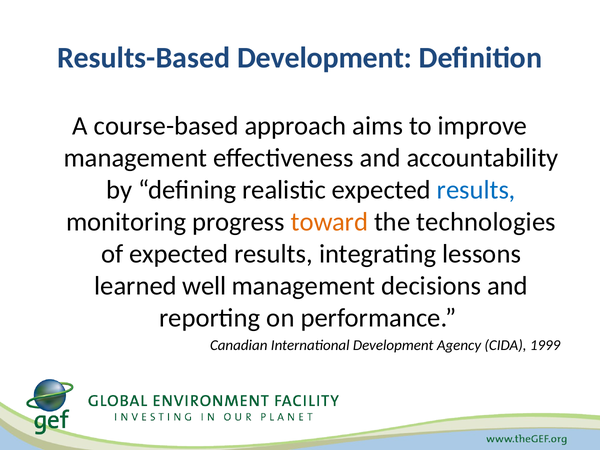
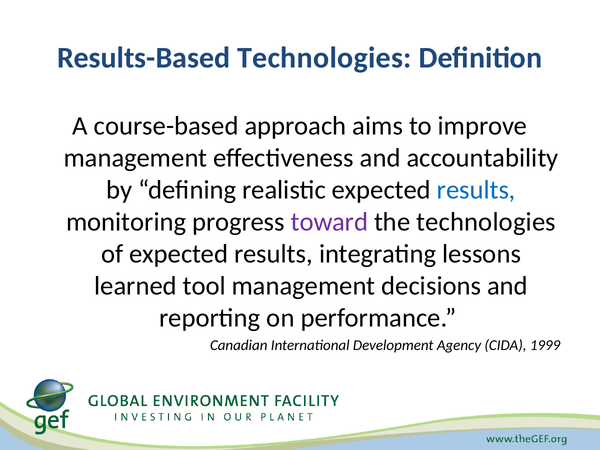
Results-Based Development: Development -> Technologies
toward colour: orange -> purple
well: well -> tool
